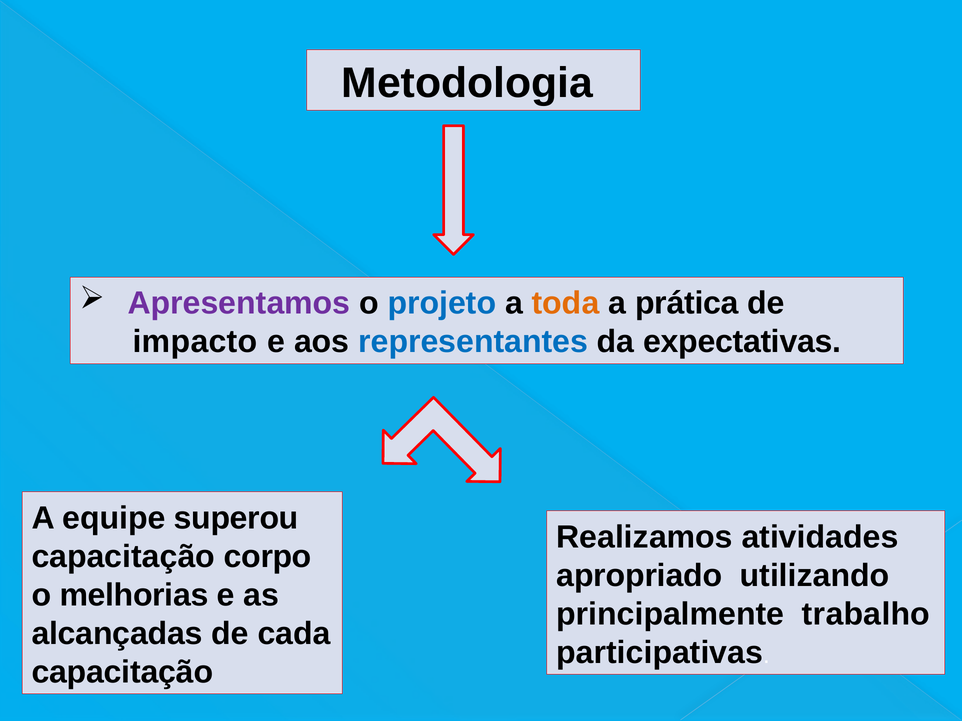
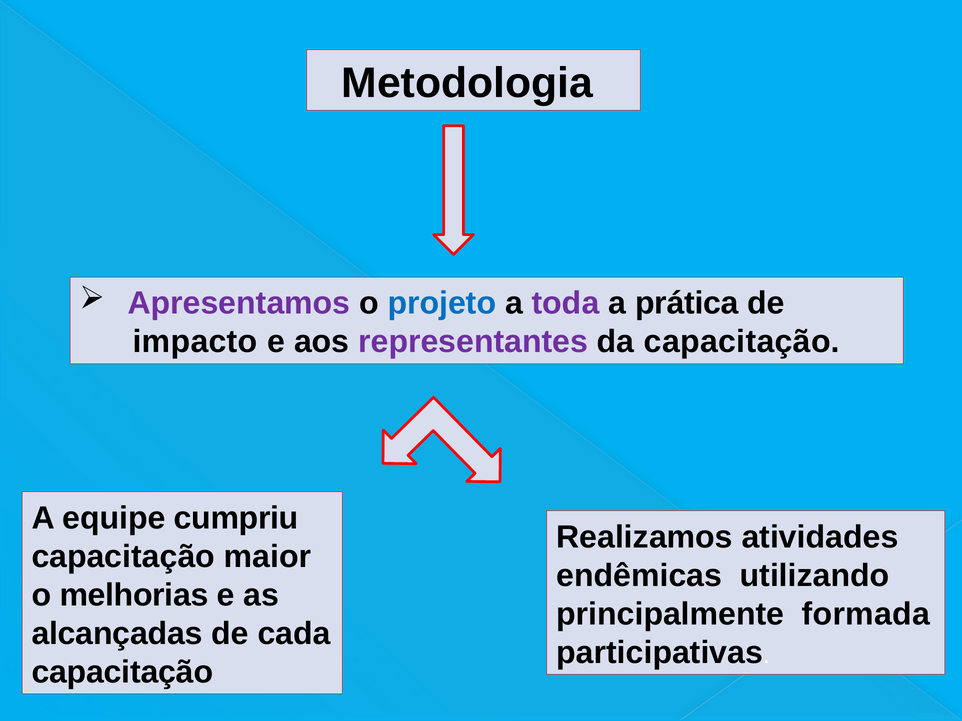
toda colour: orange -> purple
representantes colour: blue -> purple
da expectativas: expectativas -> capacitação
superou: superou -> cumpriu
corpo: corpo -> maior
apropriado: apropriado -> endêmicas
trabalho: trabalho -> formada
